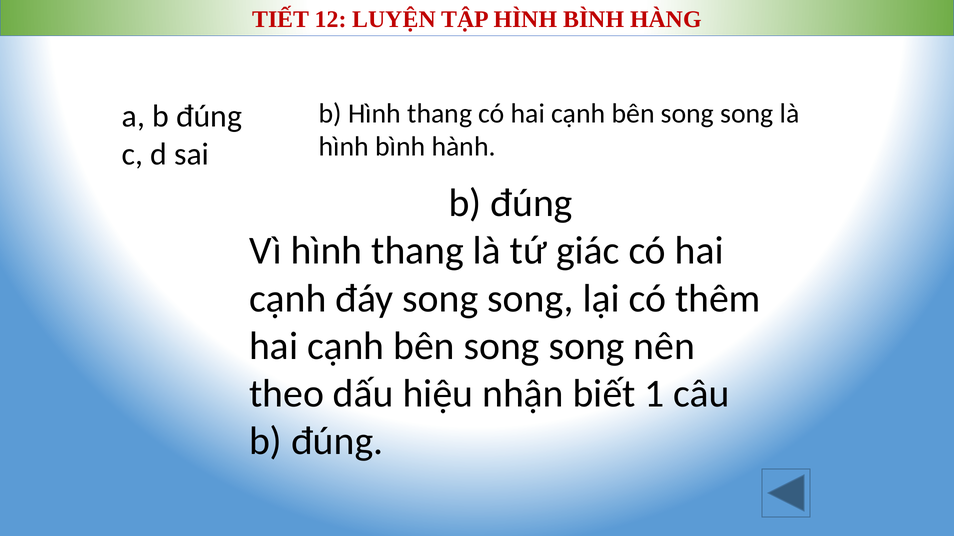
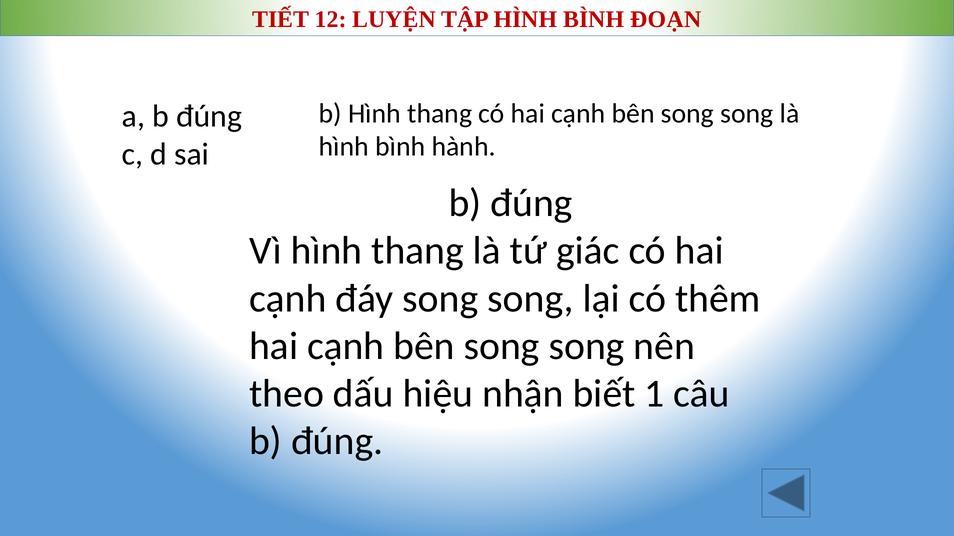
HÀNG: HÀNG -> ĐOẠN
